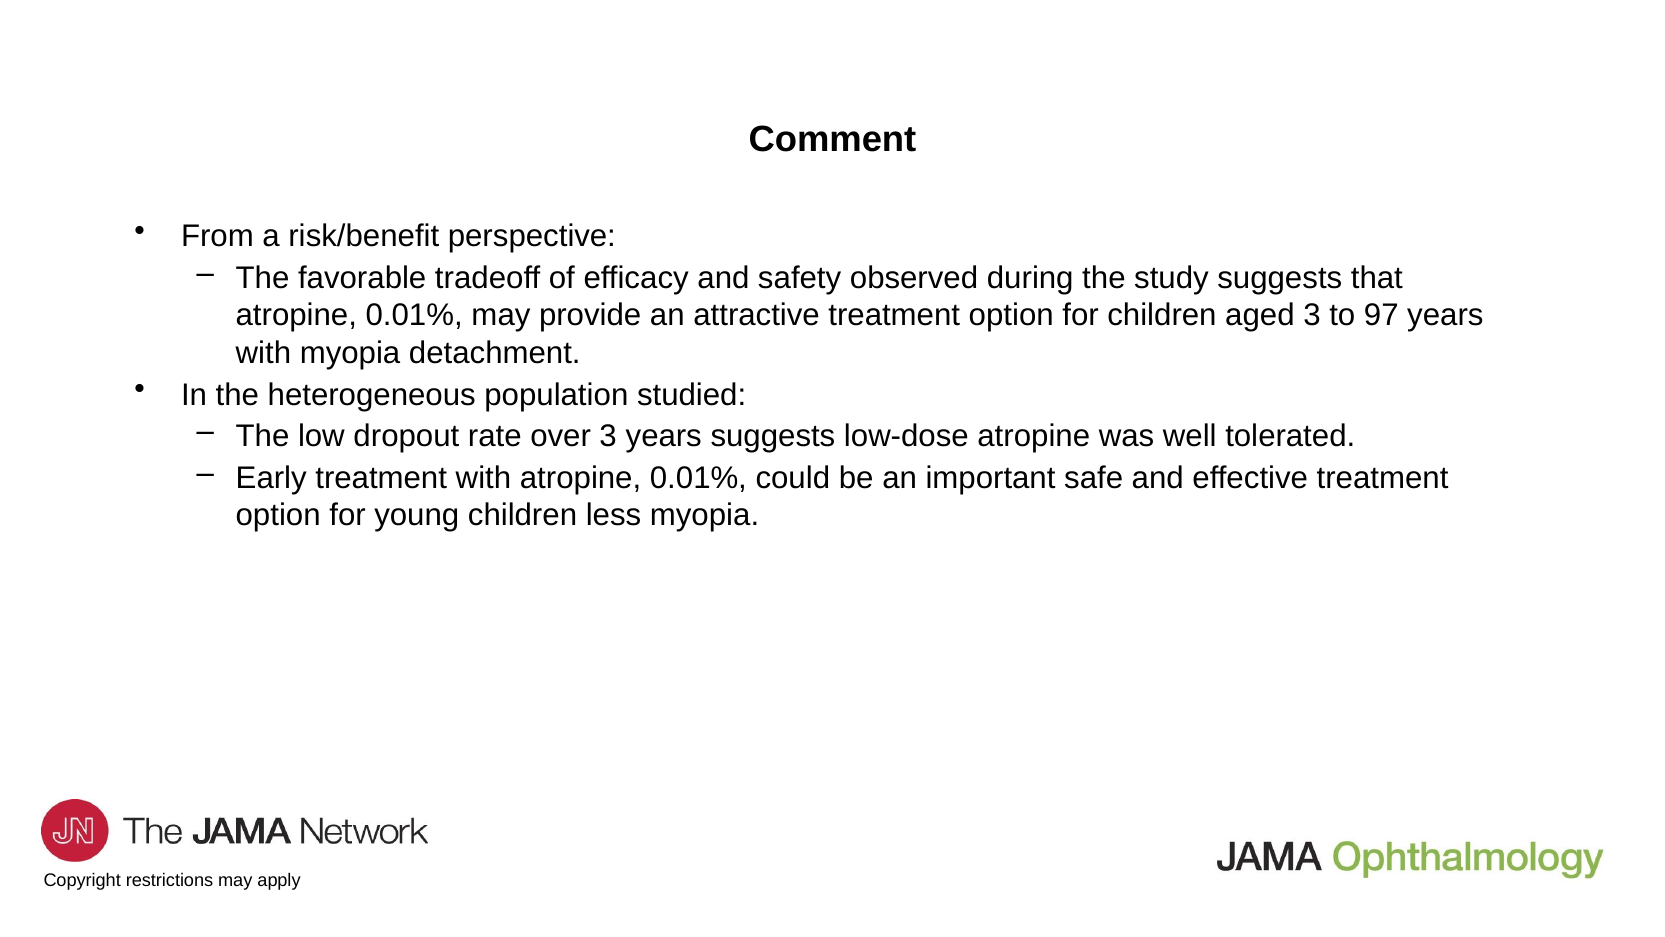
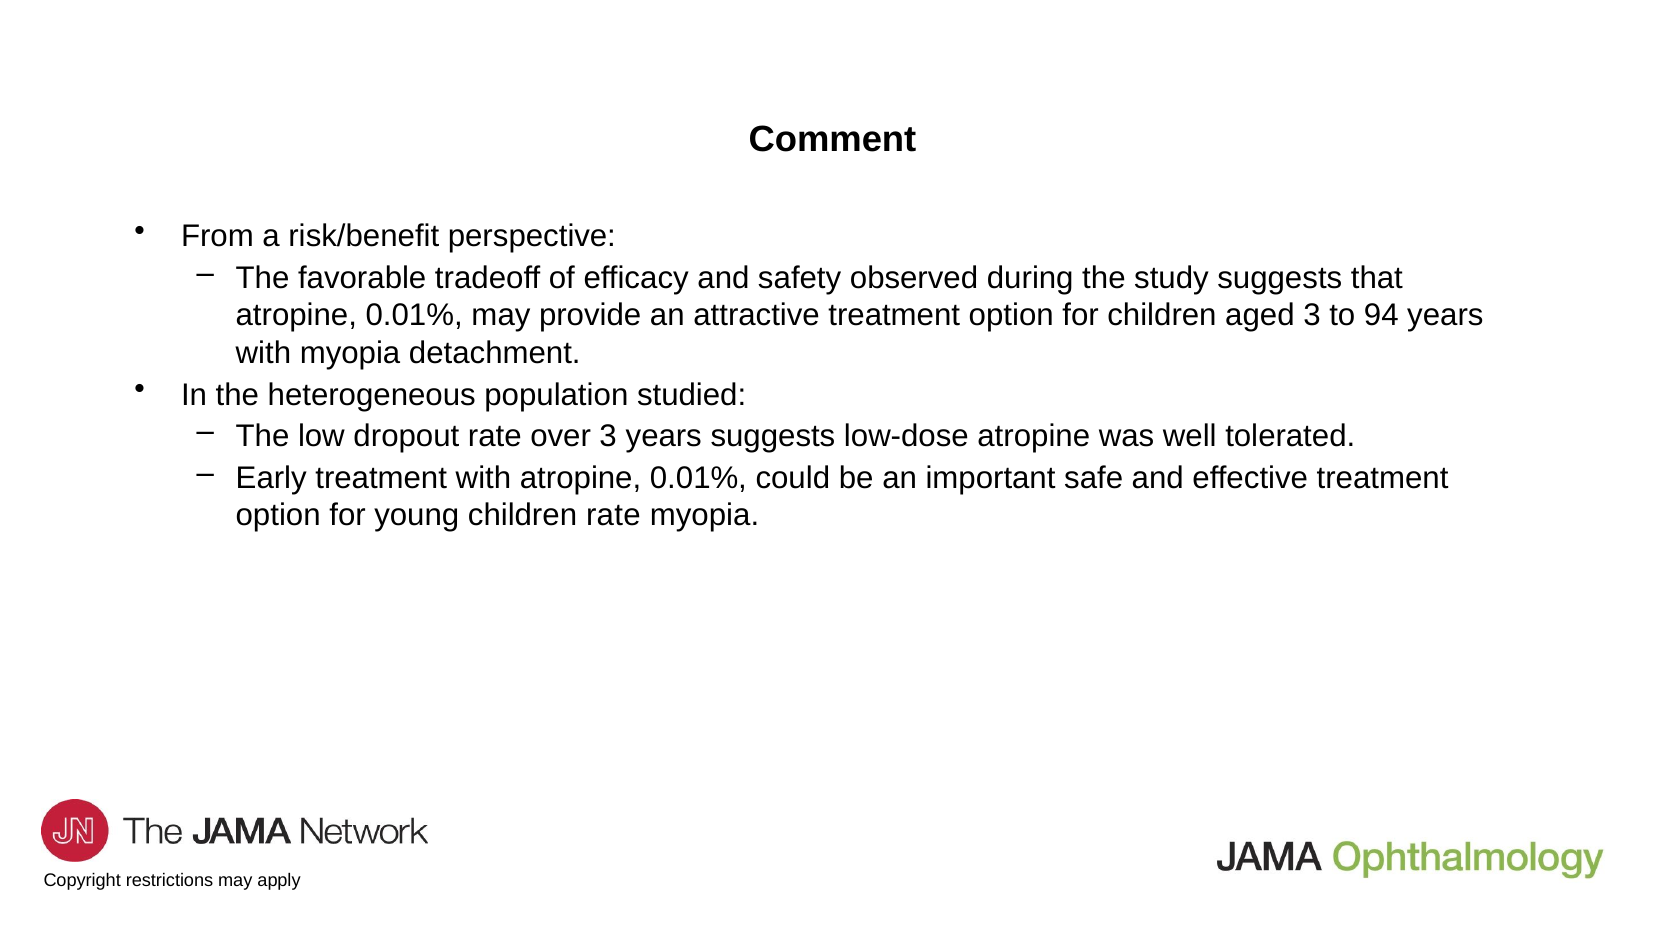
97: 97 -> 94
children less: less -> rate
